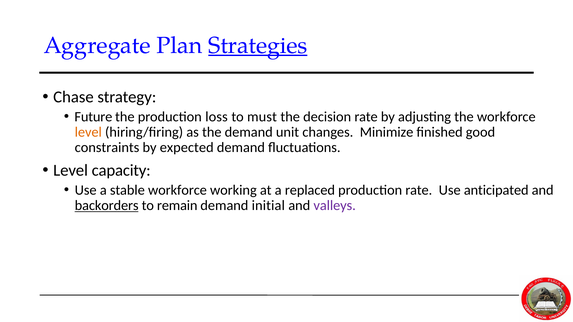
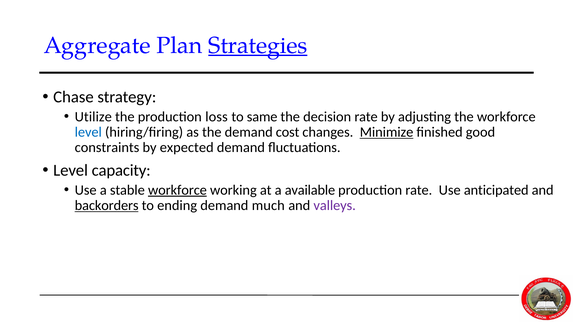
Future: Future -> Utilize
must: must -> same
level at (88, 132) colour: orange -> blue
unit: unit -> cost
Minimize underline: none -> present
workforce at (177, 190) underline: none -> present
replaced: replaced -> available
remain: remain -> ending
initial: initial -> much
